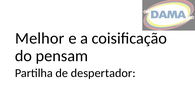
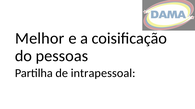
pensam: pensam -> pessoas
despertador: despertador -> intrapessoal
